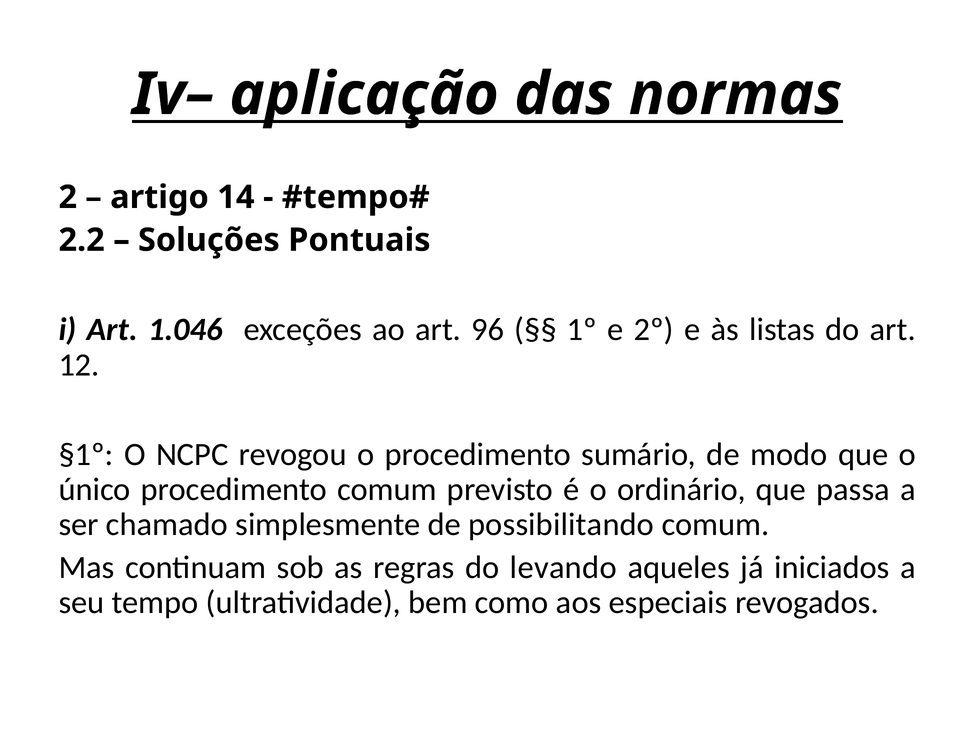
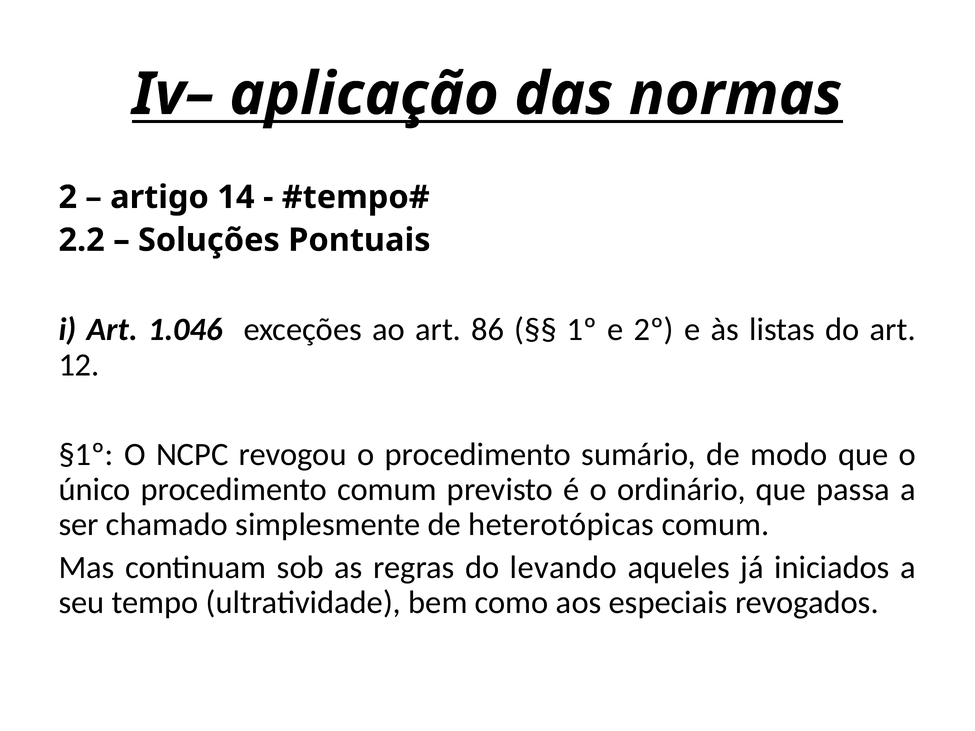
96: 96 -> 86
possibilitando: possibilitando -> heterotópicas
